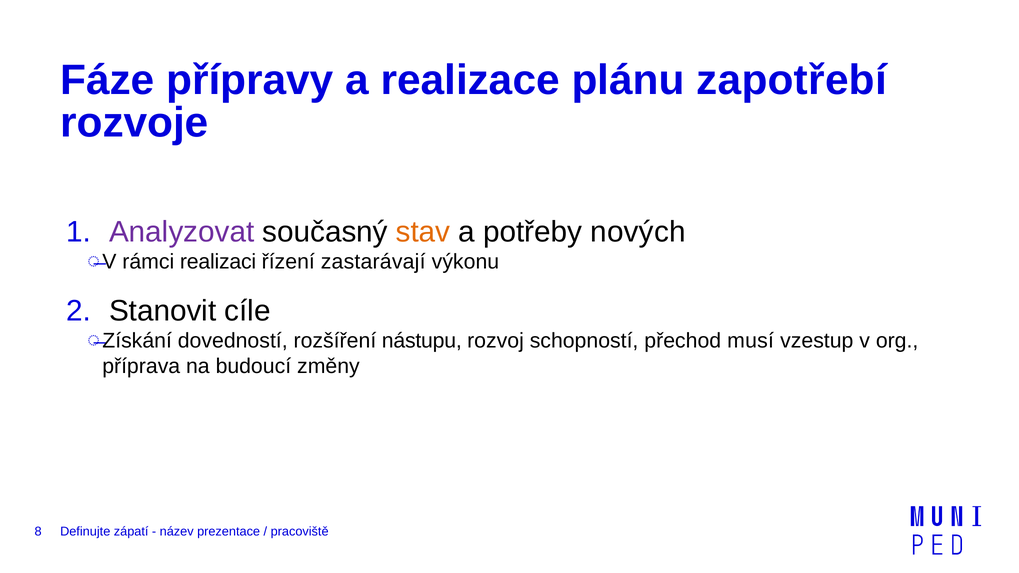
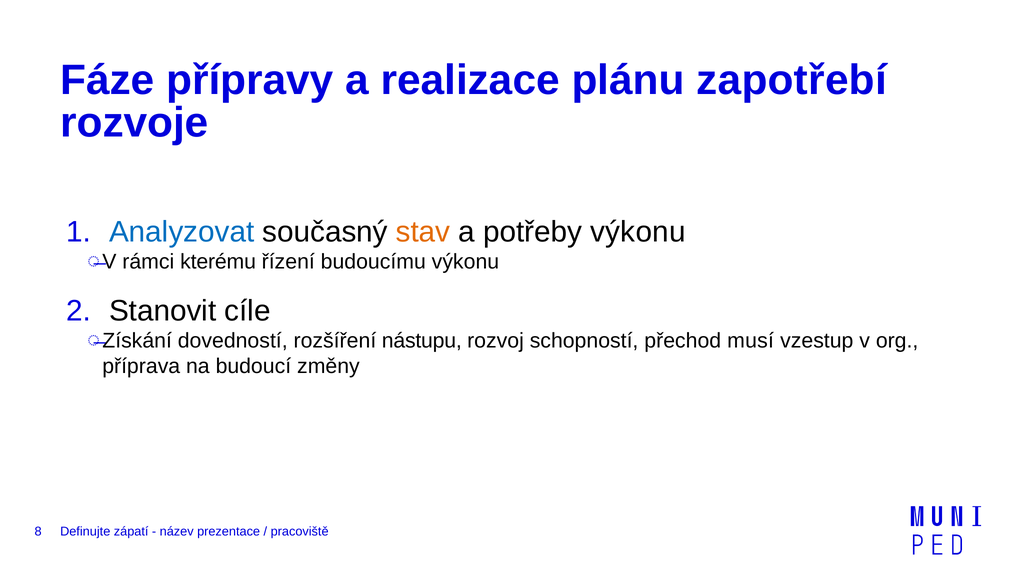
Analyzovat colour: purple -> blue
potřeby nových: nových -> výkonu
realizaci: realizaci -> kterému
zastarávají: zastarávají -> budoucímu
